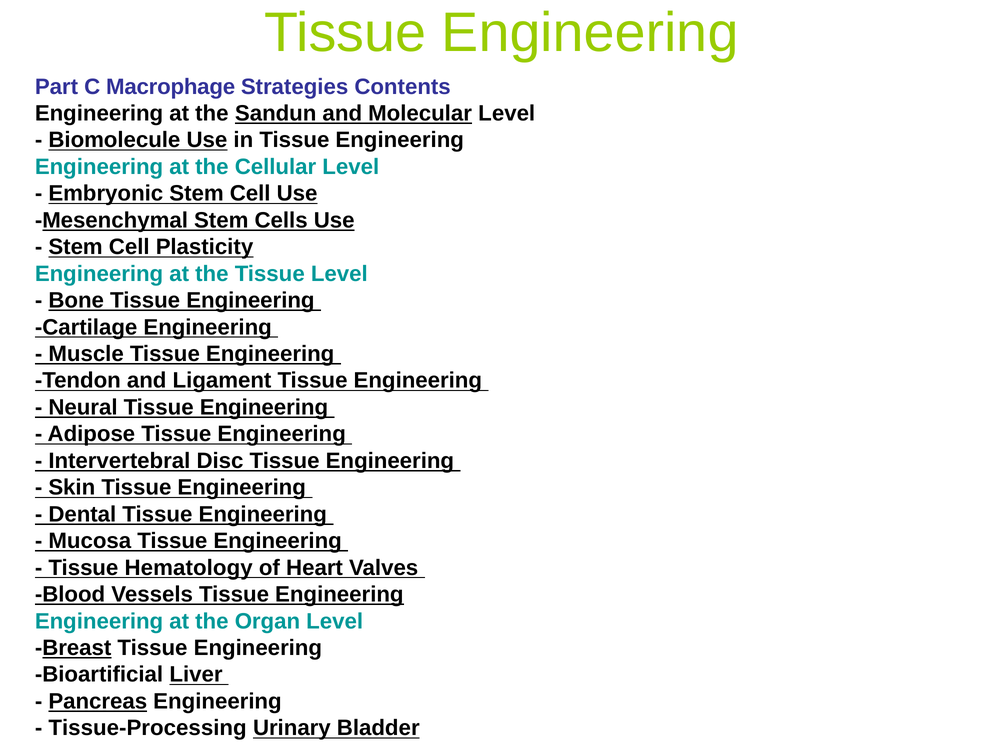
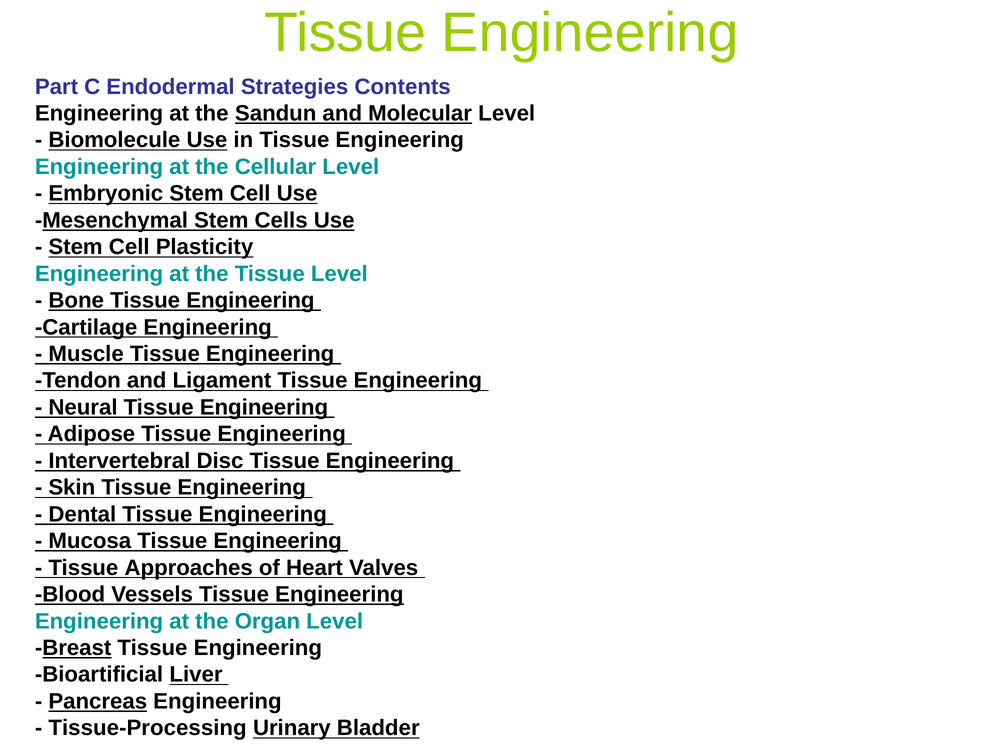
Macrophage: Macrophage -> Endodermal
Hematology: Hematology -> Approaches
